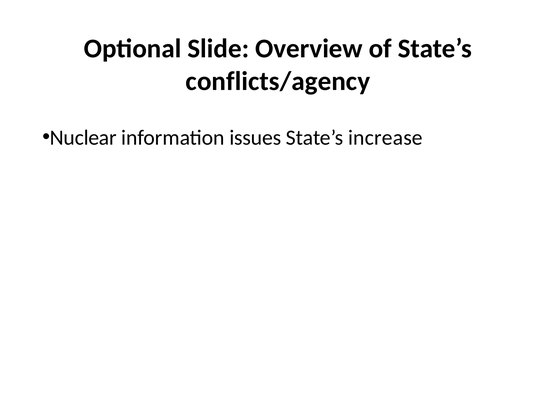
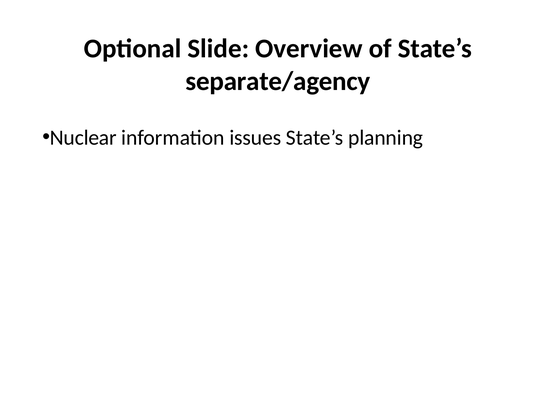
conflicts/agency: conflicts/agency -> separate/agency
increase: increase -> planning
